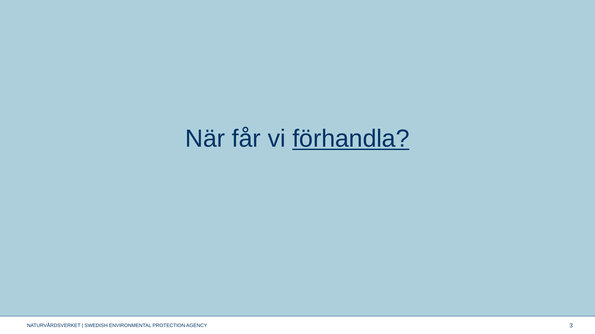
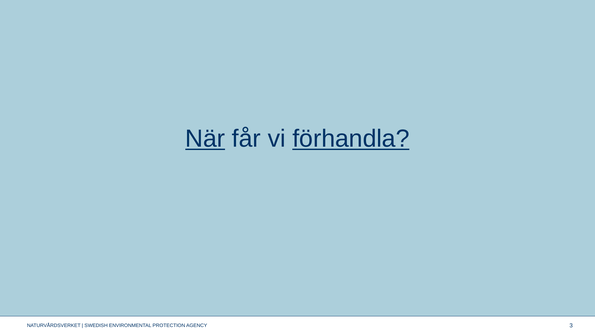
När underline: none -> present
